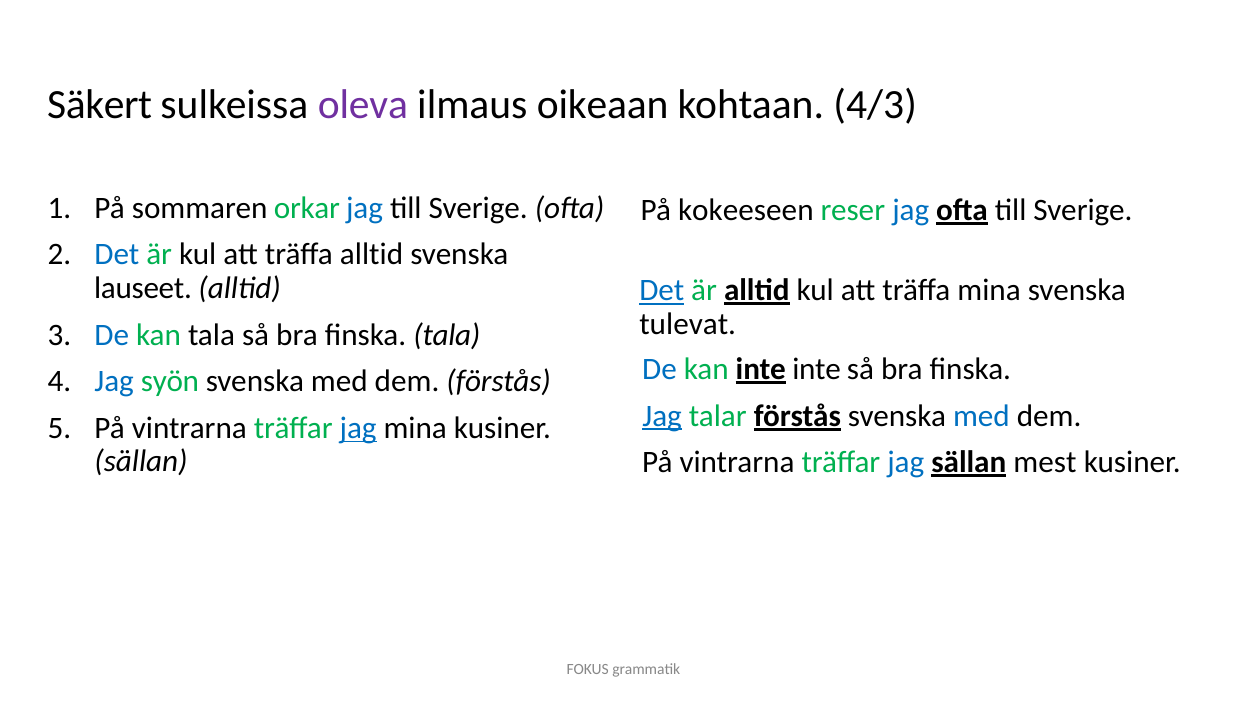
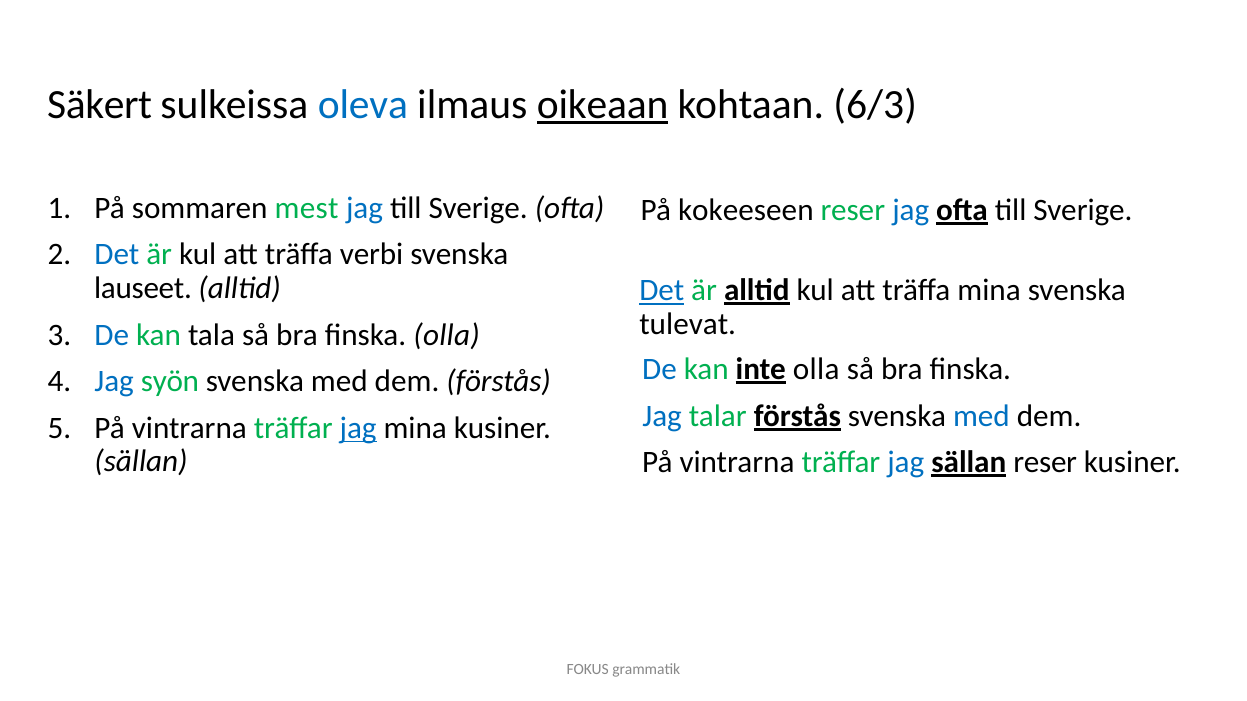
oleva colour: purple -> blue
oikeaan underline: none -> present
4/3: 4/3 -> 6/3
orkar: orkar -> mest
träffa alltid: alltid -> verbi
finska tala: tala -> olla
inte inte: inte -> olla
Jag at (662, 416) underline: present -> none
sällan mest: mest -> reser
